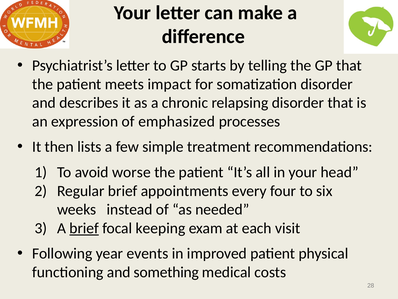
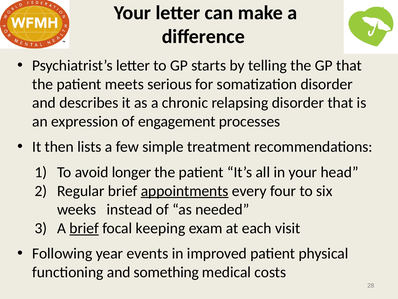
impact: impact -> serious
emphasized: emphasized -> engagement
worse: worse -> longer
appointments underline: none -> present
